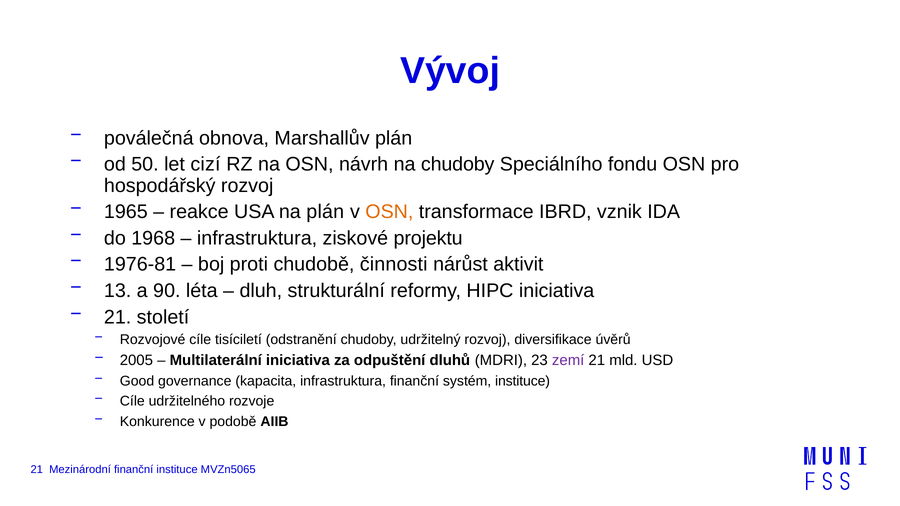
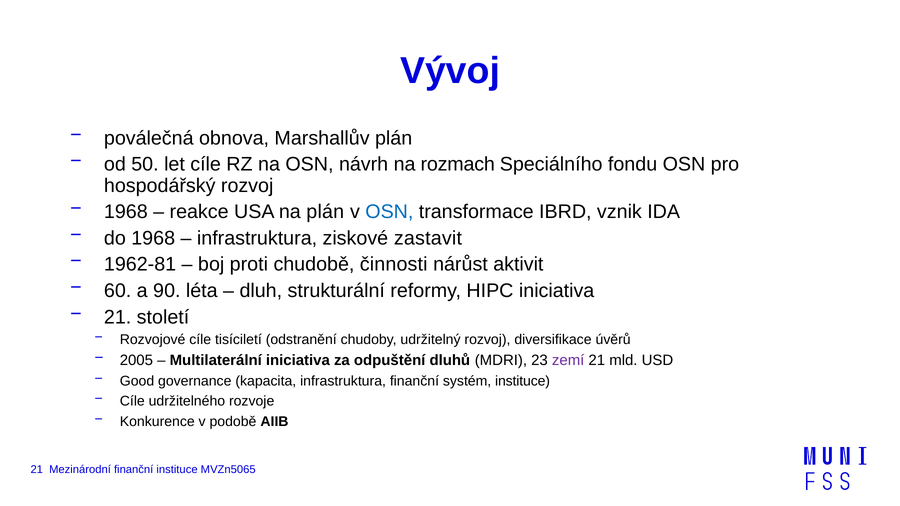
let cizí: cizí -> cíle
na chudoby: chudoby -> rozmach
1965 at (126, 212): 1965 -> 1968
OSN at (389, 212) colour: orange -> blue
projektu: projektu -> zastavit
1976-81: 1976-81 -> 1962-81
13: 13 -> 60
